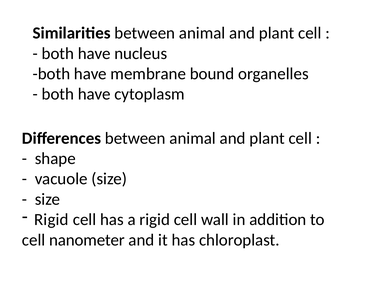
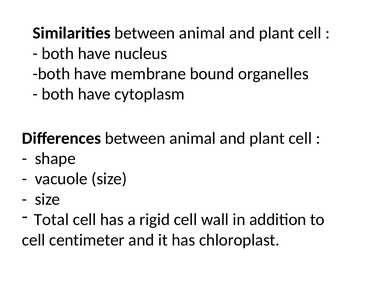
Rigid at (51, 219): Rigid -> Total
nanometer: nanometer -> centimeter
